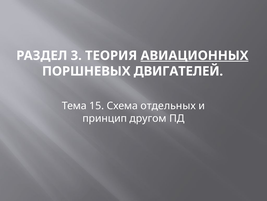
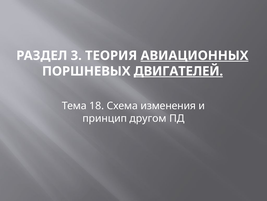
ДВИГАТЕЛЕЙ underline: none -> present
15: 15 -> 18
отдельных: отдельных -> изменения
